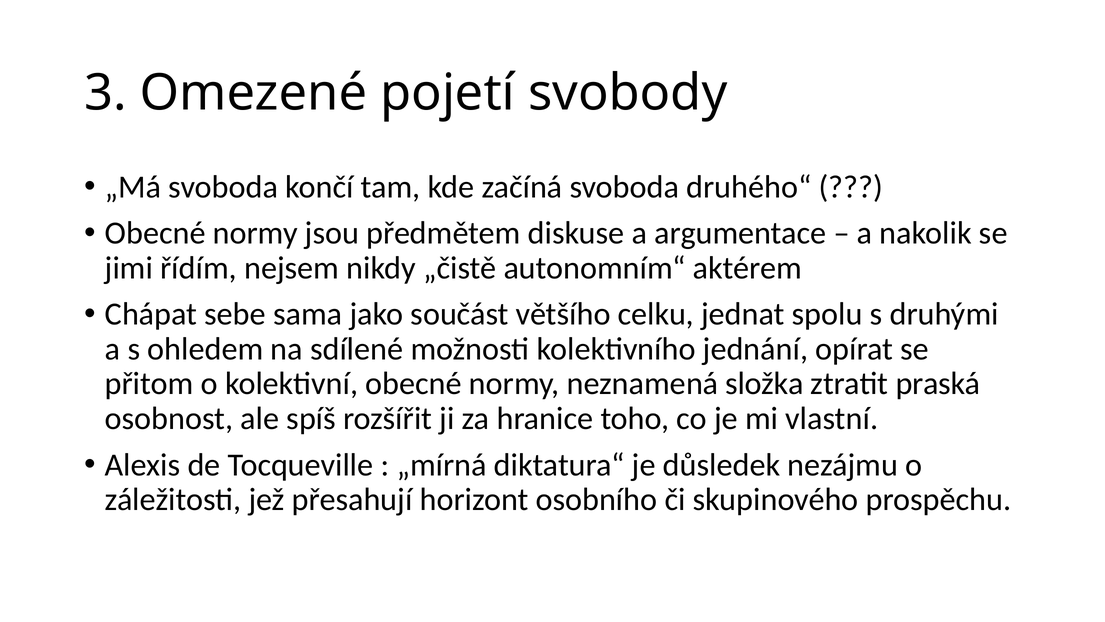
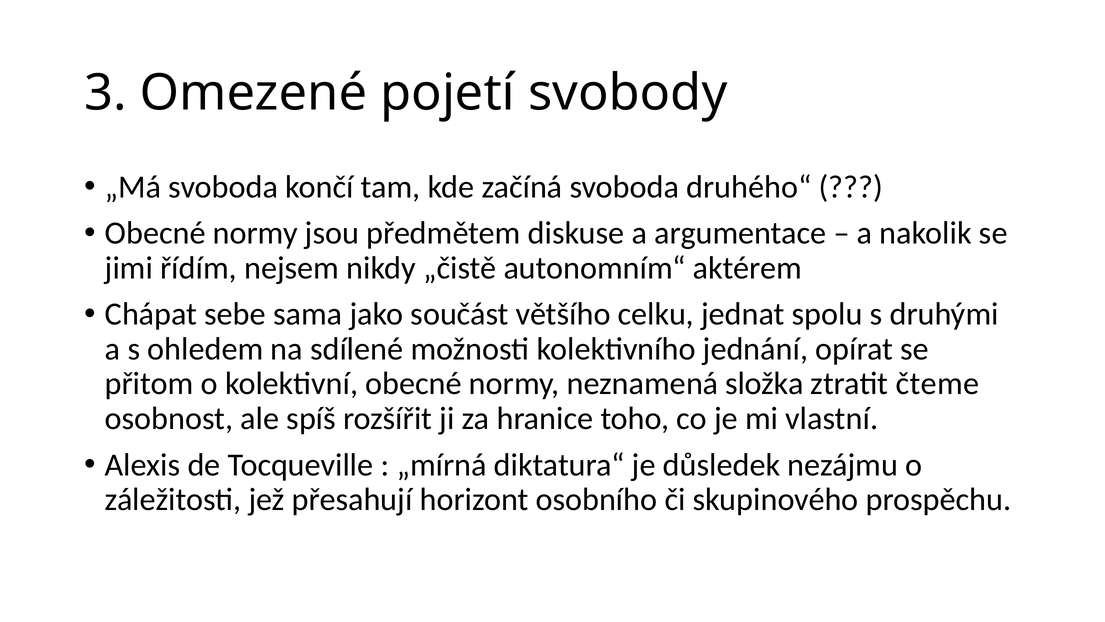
praská: praská -> čteme
